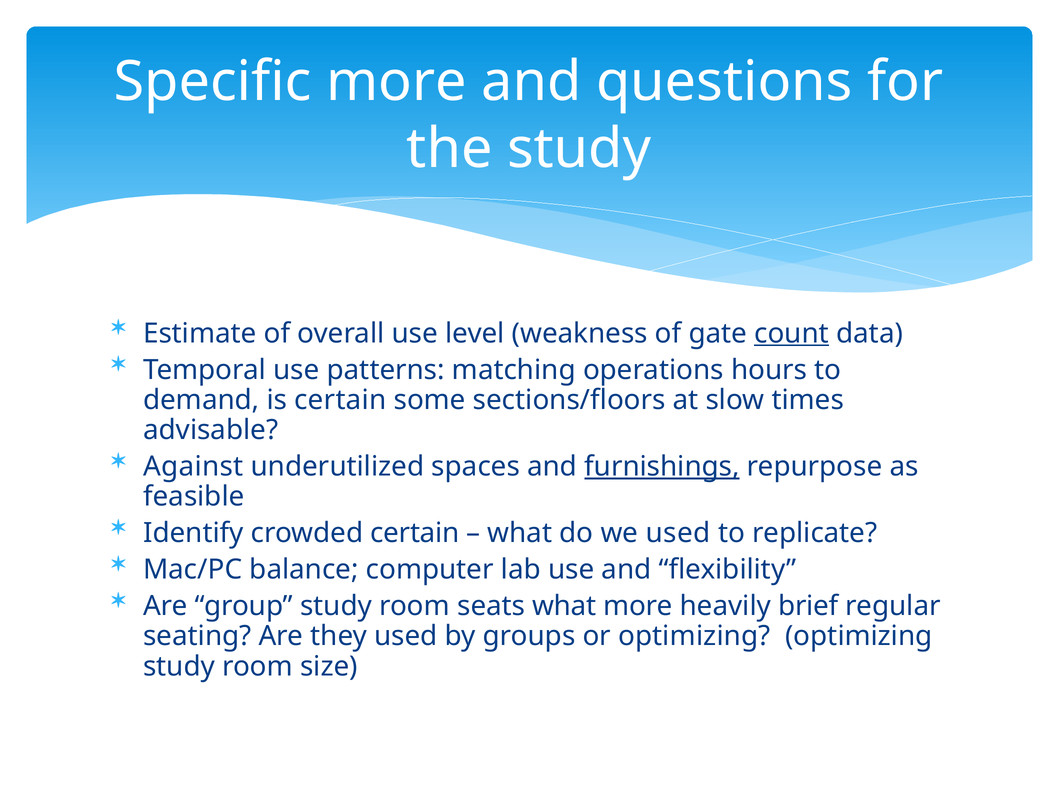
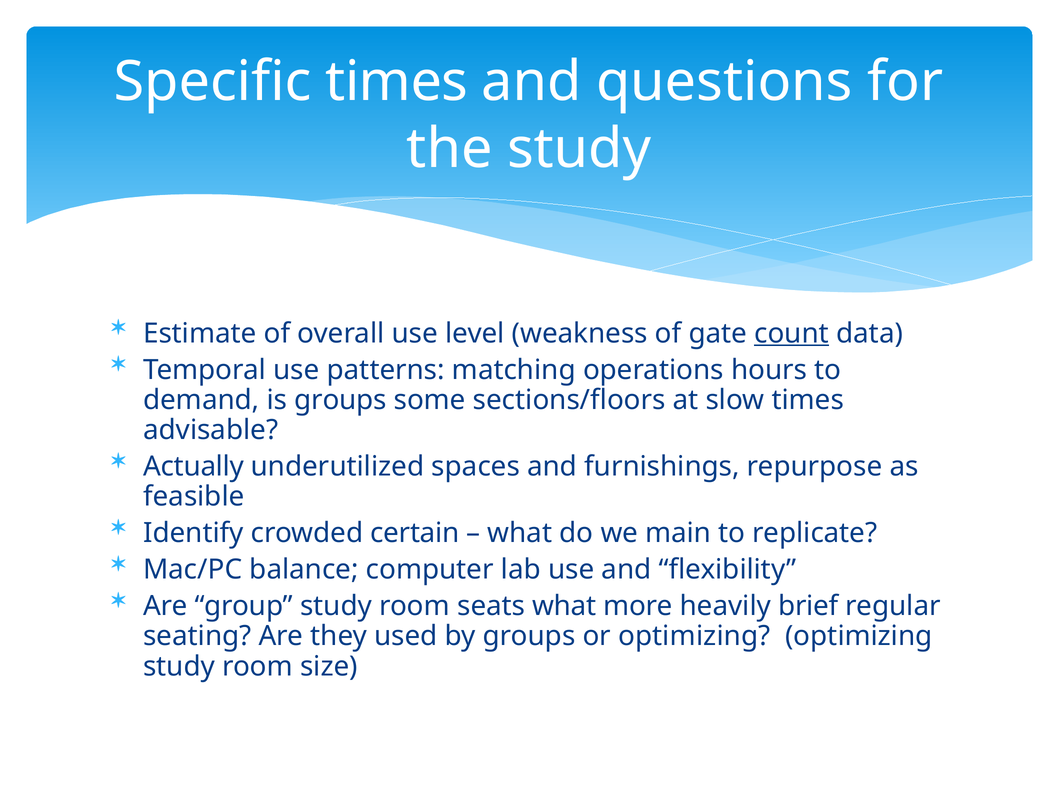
Specific more: more -> times
is certain: certain -> groups
Against: Against -> Actually
furnishings underline: present -> none
we used: used -> main
